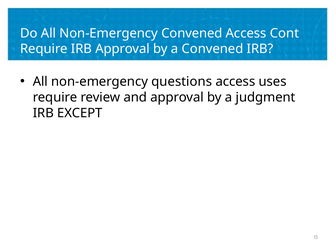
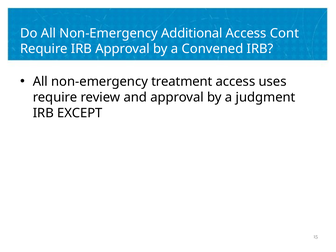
Non-Emergency Convened: Convened -> Additional
questions: questions -> treatment
